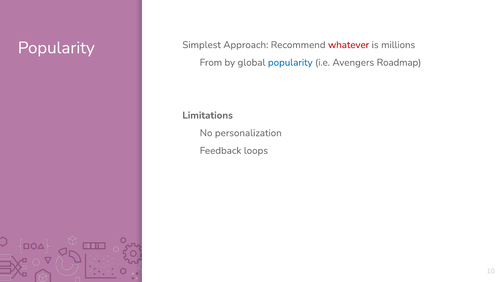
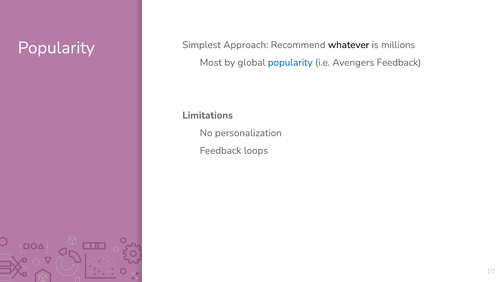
whatever colour: red -> black
From: From -> Most
Avengers Roadmap: Roadmap -> Feedback
